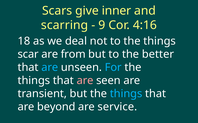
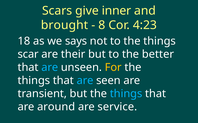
scarring: scarring -> brought
9: 9 -> 8
4:16: 4:16 -> 4:23
deal: deal -> says
from: from -> their
For colour: light blue -> yellow
are at (85, 81) colour: pink -> light blue
beyond: beyond -> around
